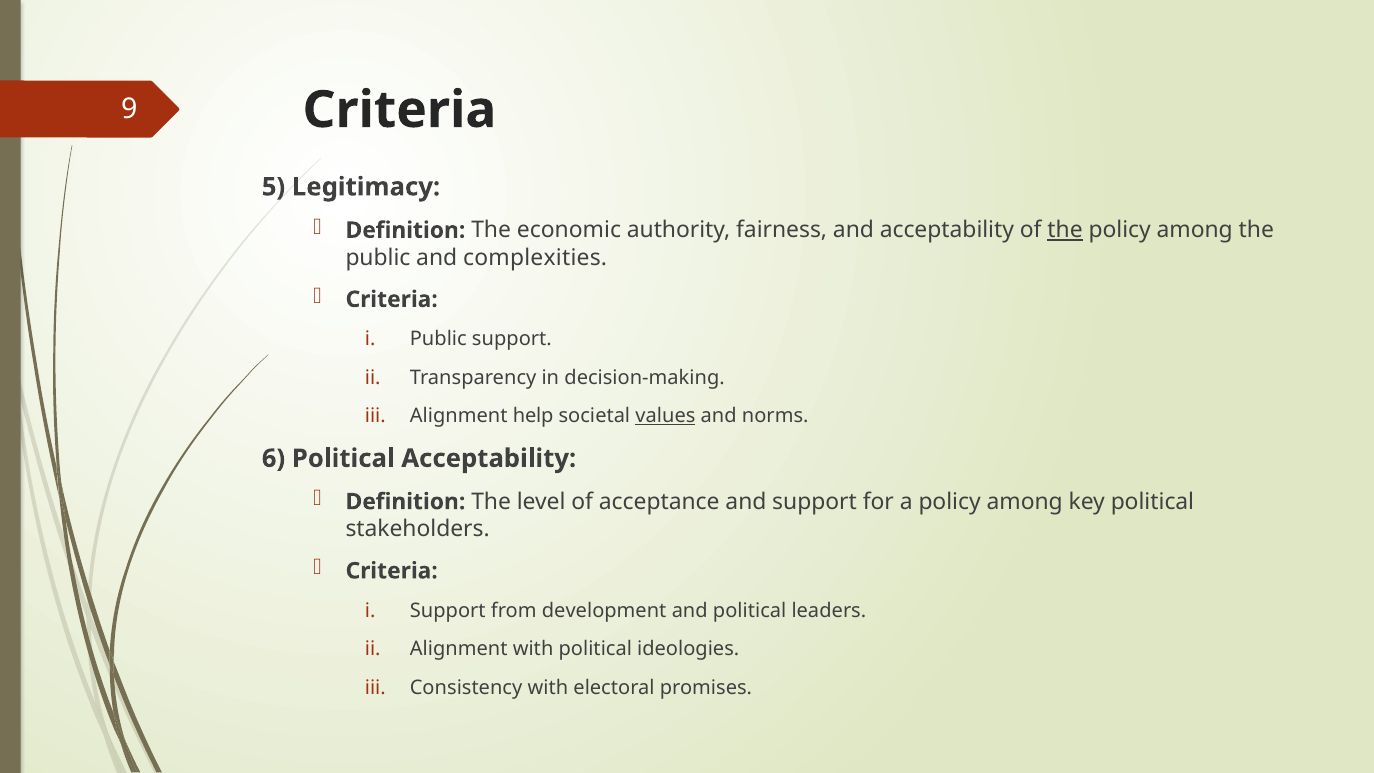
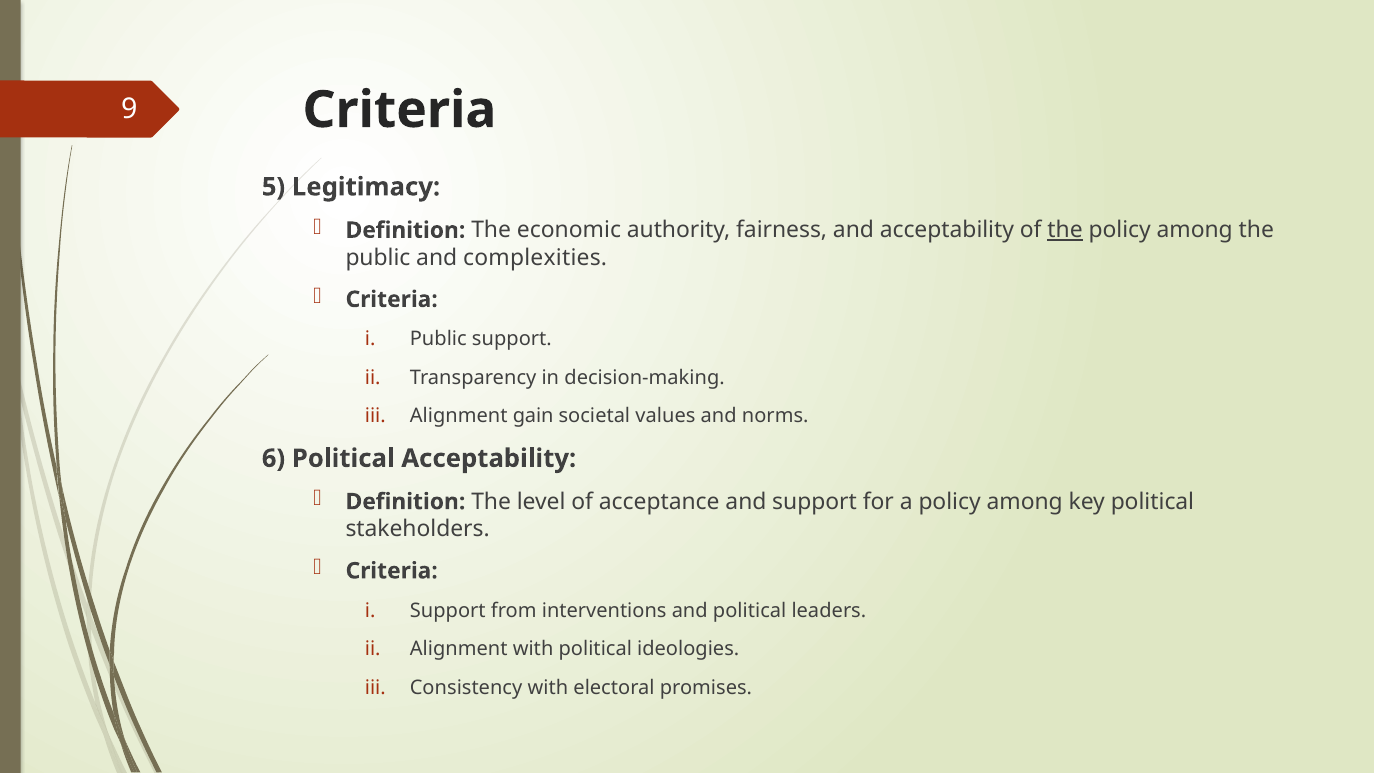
help: help -> gain
values underline: present -> none
development: development -> interventions
